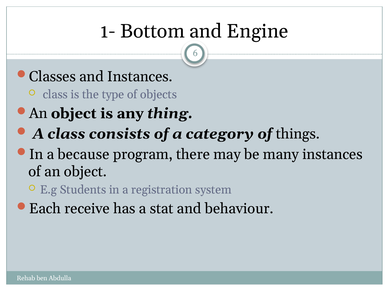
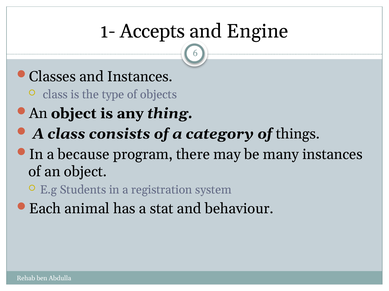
Bottom: Bottom -> Accepts
receive: receive -> animal
